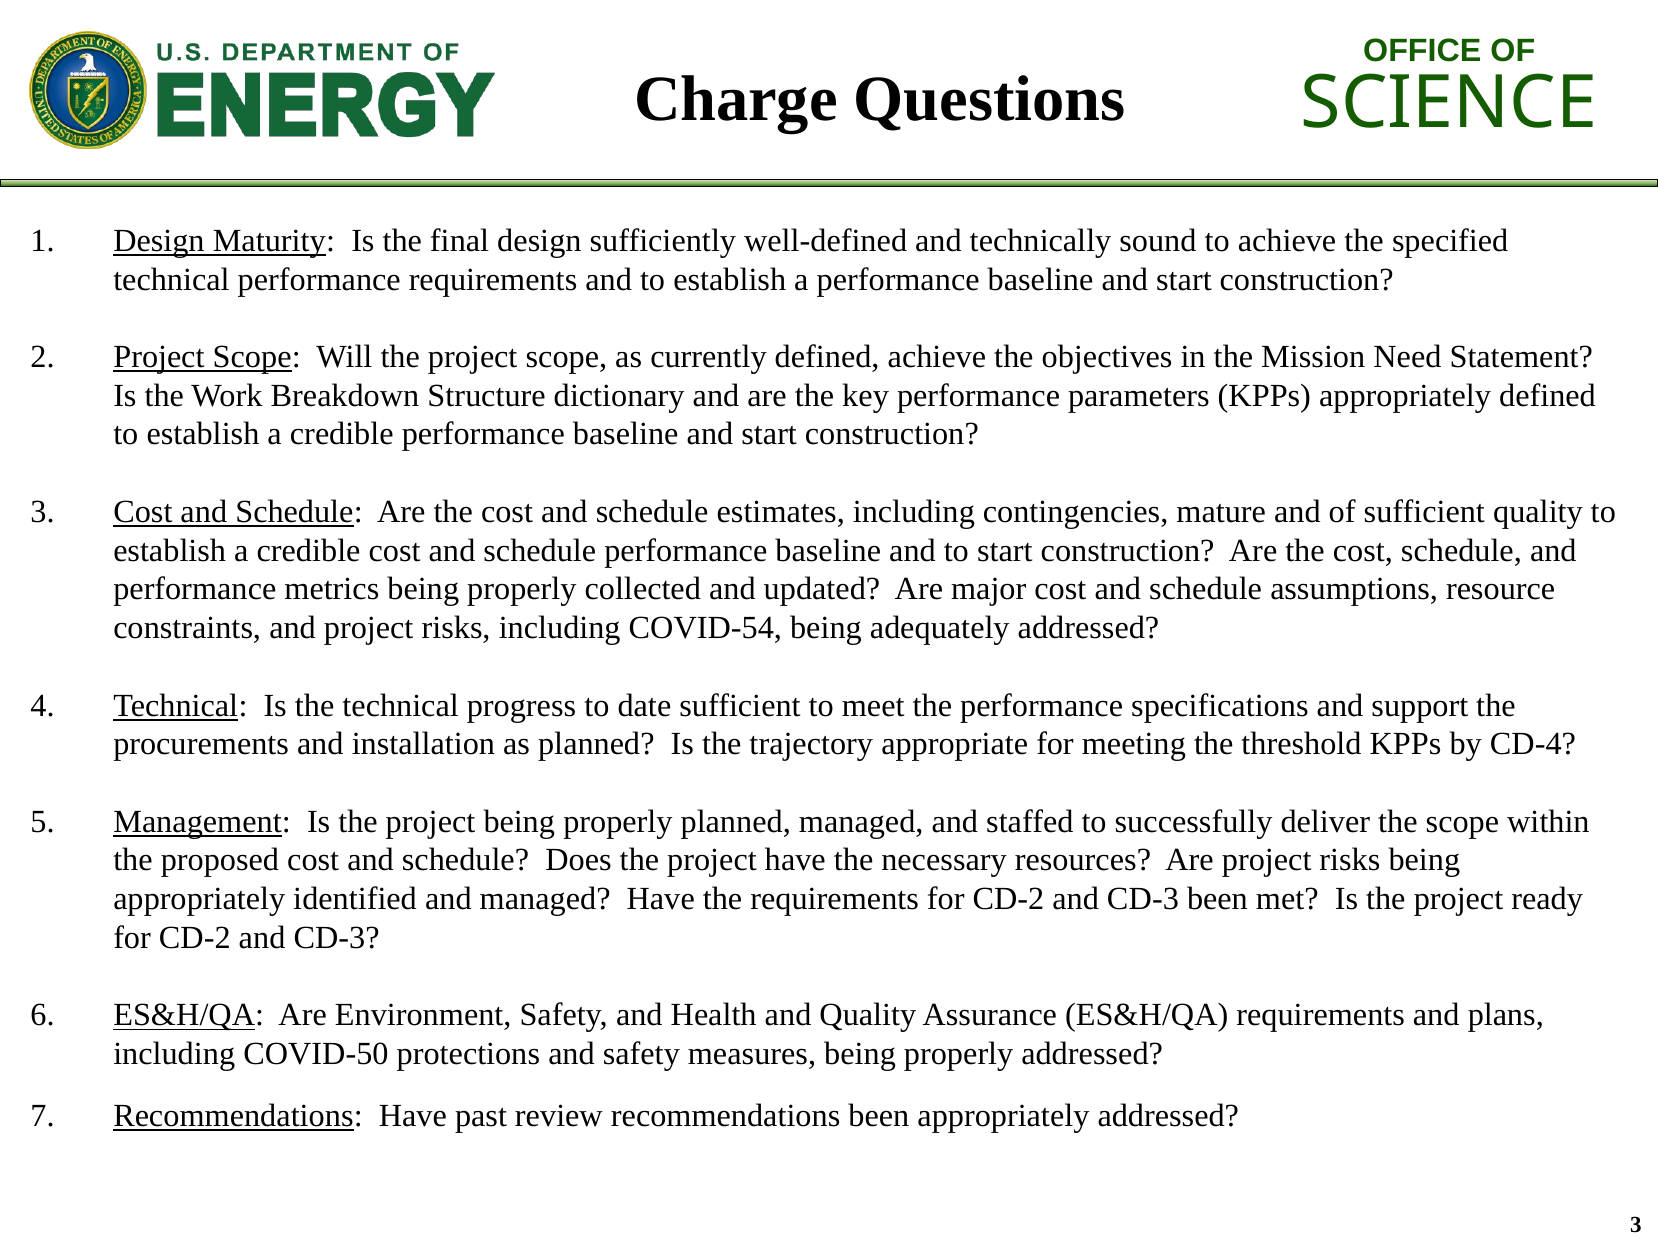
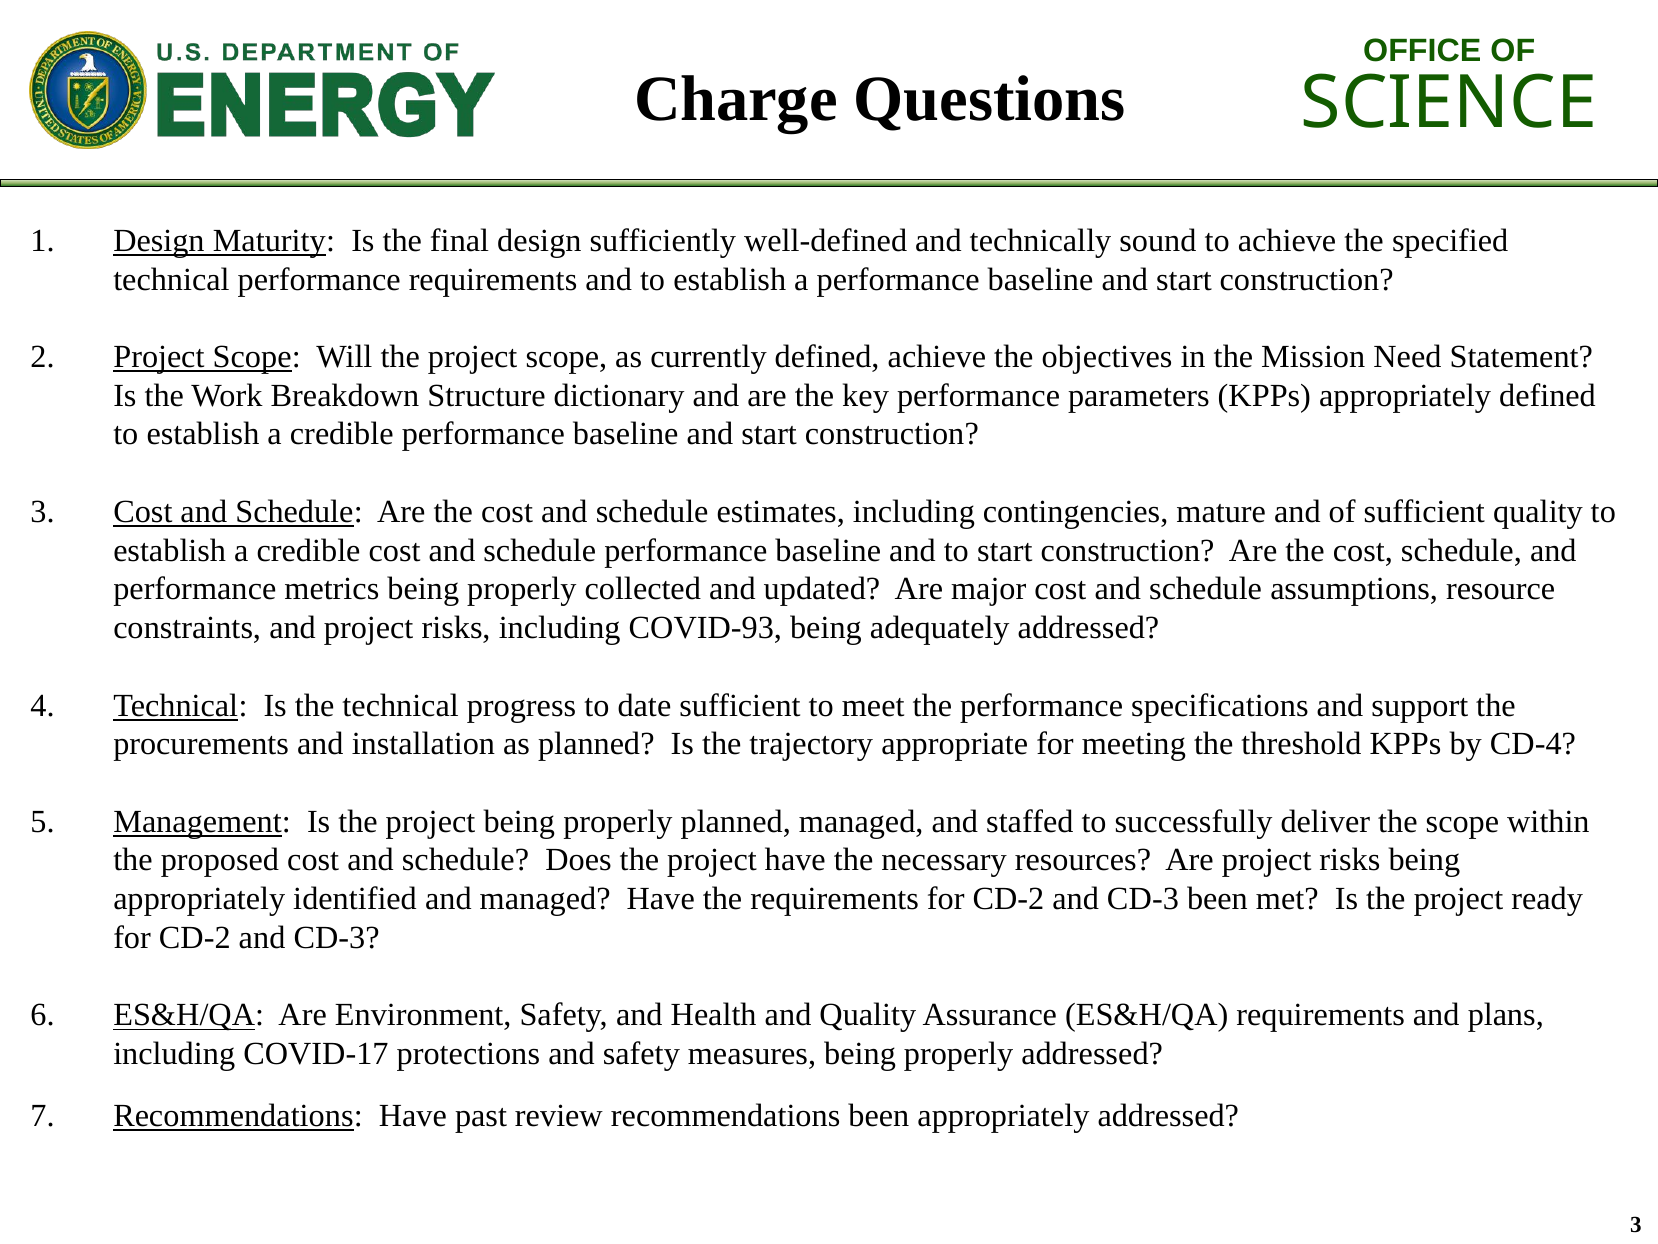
COVID-54: COVID-54 -> COVID-93
COVID-50: COVID-50 -> COVID-17
